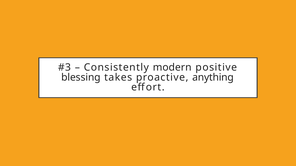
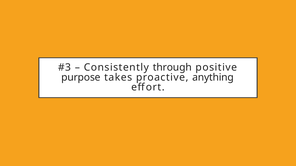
modern: modern -> through
blessing: blessing -> purpose
